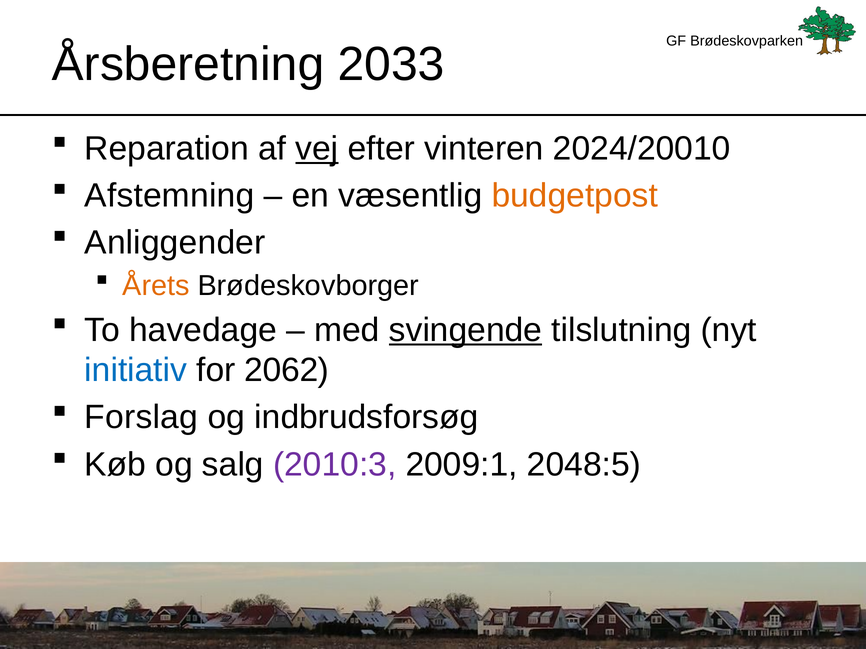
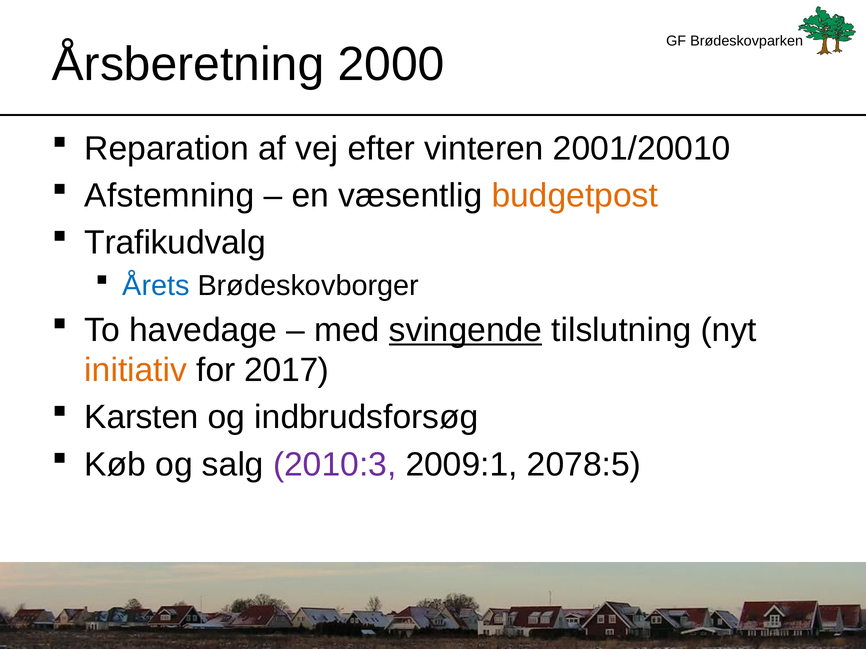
2033: 2033 -> 2000
vej underline: present -> none
2024/20010: 2024/20010 -> 2001/20010
Anliggender: Anliggender -> Trafikudvalg
Årets colour: orange -> blue
initiativ colour: blue -> orange
2062: 2062 -> 2017
Forslag: Forslag -> Karsten
2048:5: 2048:5 -> 2078:5
